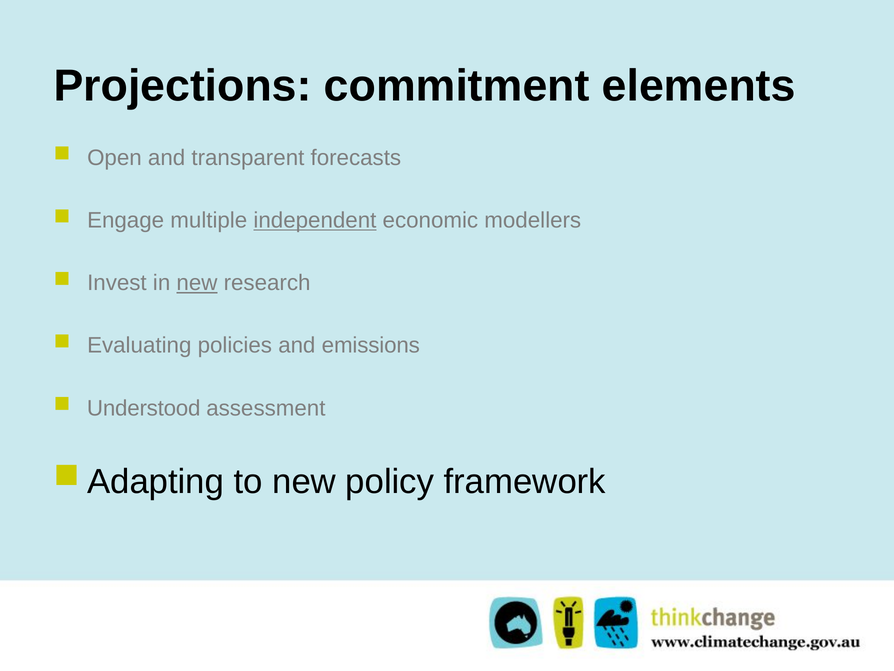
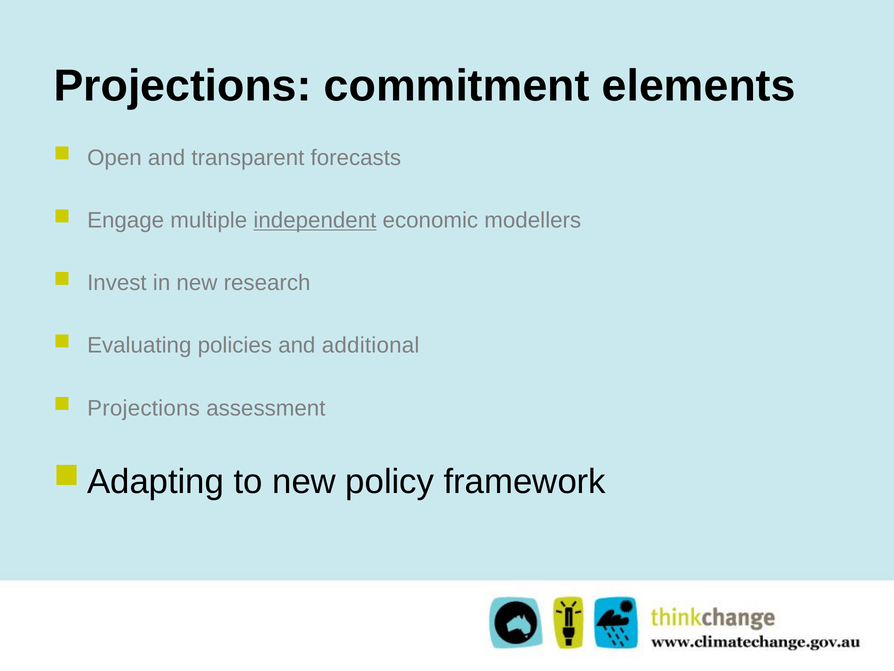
new at (197, 283) underline: present -> none
emissions: emissions -> additional
Understood at (144, 408): Understood -> Projections
